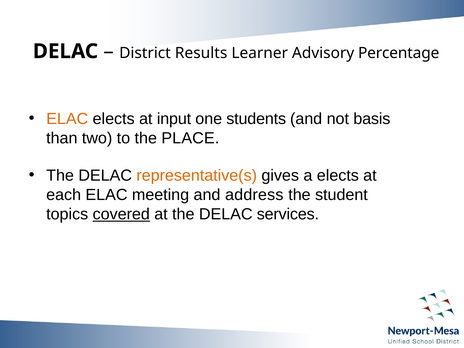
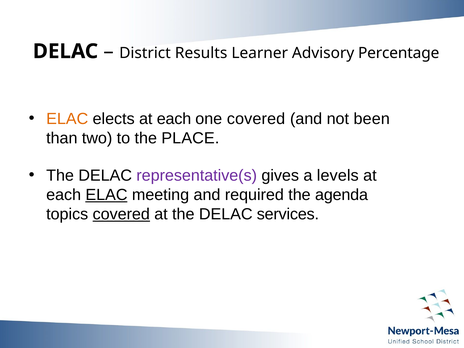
elects at input: input -> each
one students: students -> covered
basis: basis -> been
representative(s colour: orange -> purple
a elects: elects -> levels
ELAC at (106, 195) underline: none -> present
address: address -> required
student: student -> agenda
